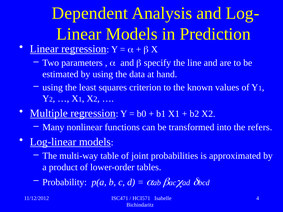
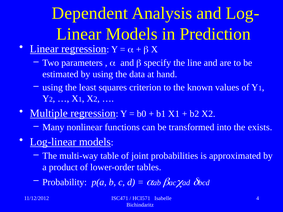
refers: refers -> exists
